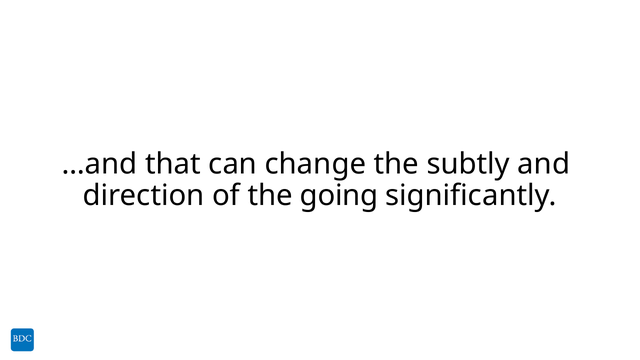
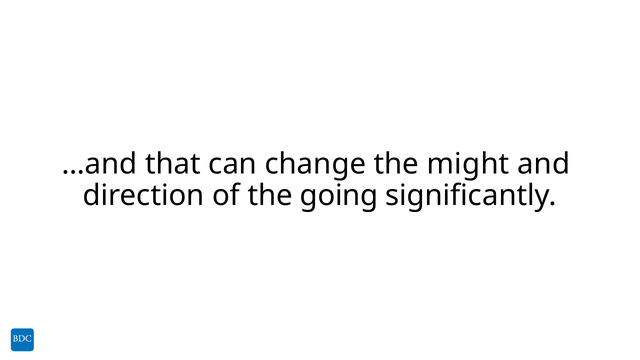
subtly: subtly -> might
